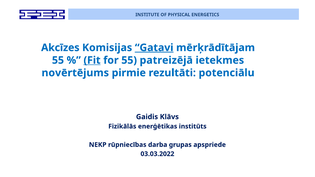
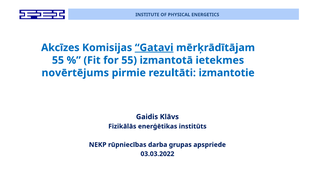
Fit underline: present -> none
patreizējā: patreizējā -> izmantotā
potenciālu: potenciālu -> izmantotie
